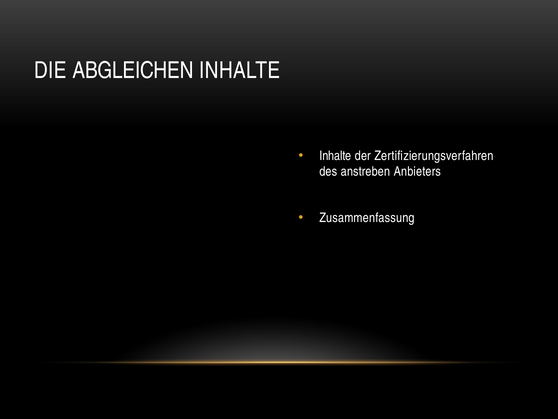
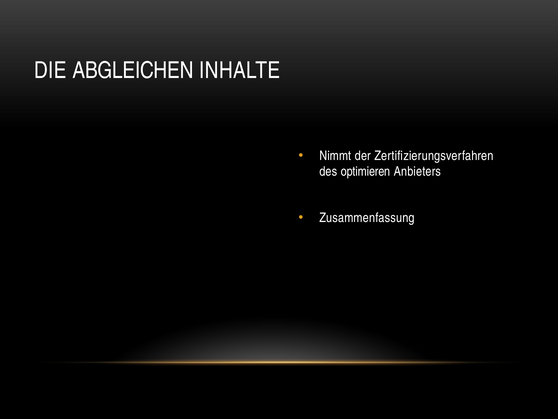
Inhalte at (335, 156): Inhalte -> Nimmt
anstreben: anstreben -> optimieren
